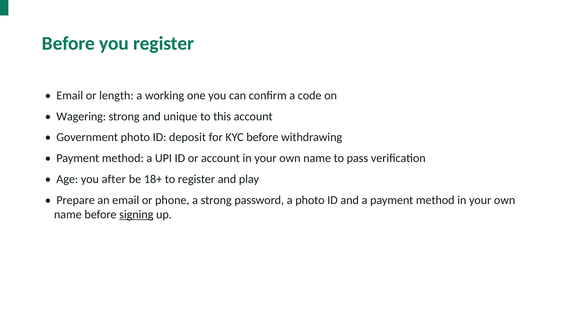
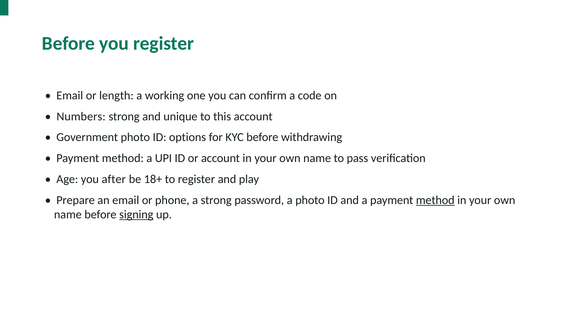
Wagering: Wagering -> Numbers
deposit: deposit -> options
method at (435, 200) underline: none -> present
